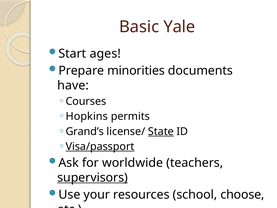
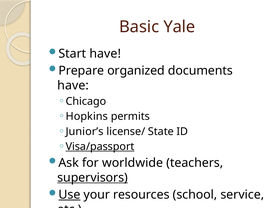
Start ages: ages -> have
minorities: minorities -> organized
Courses: Courses -> Chicago
Grand’s: Grand’s -> Junior’s
State underline: present -> none
Use underline: none -> present
choose: choose -> service
